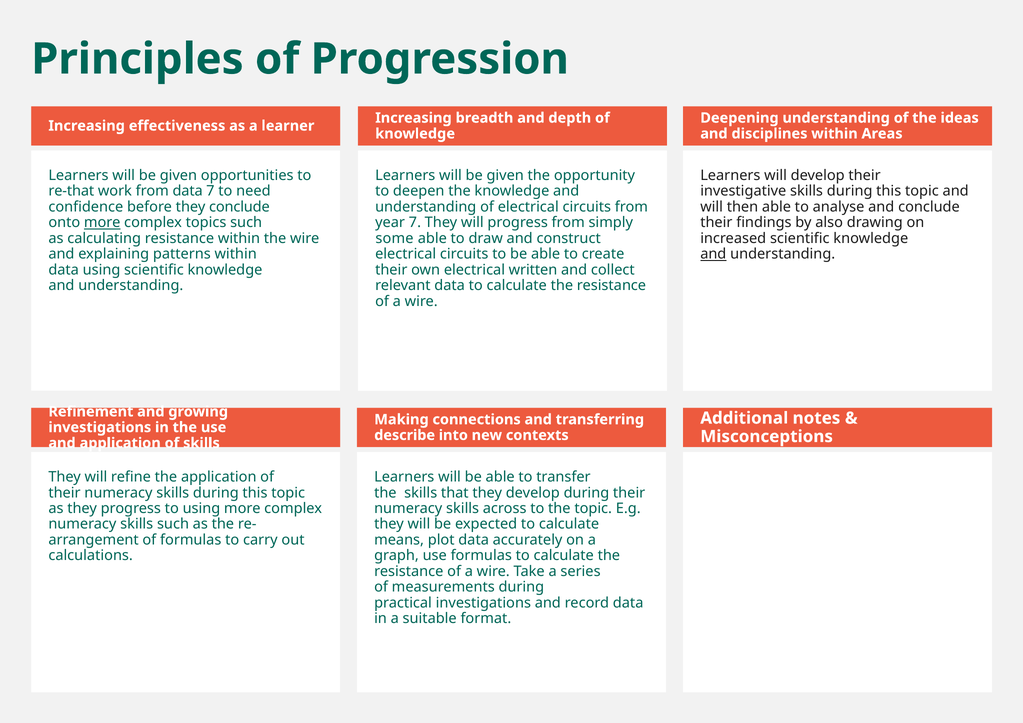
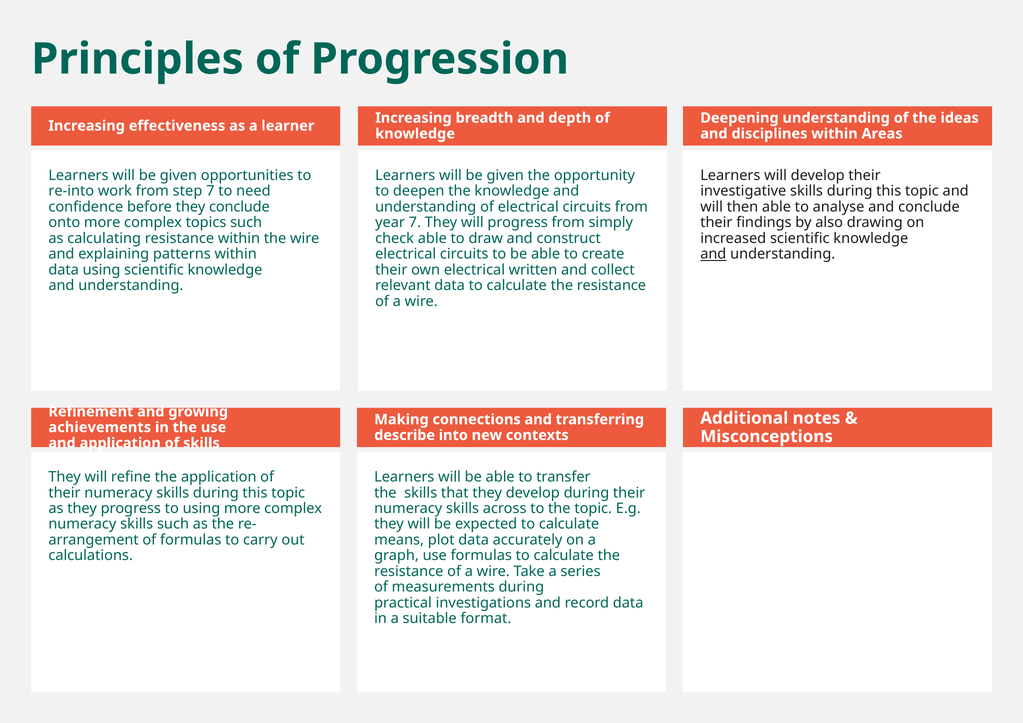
re-that: re-that -> re-into
from data: data -> step
more at (102, 223) underline: present -> none
some: some -> check
investigations at (100, 428): investigations -> achievements
